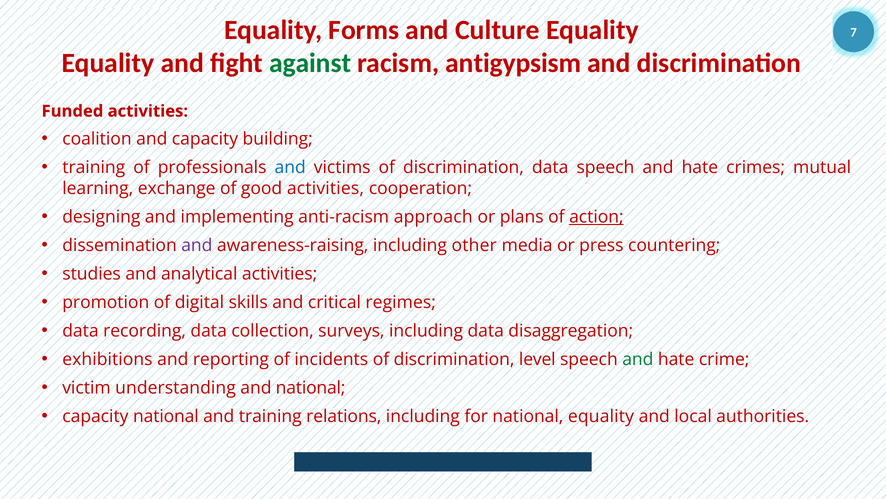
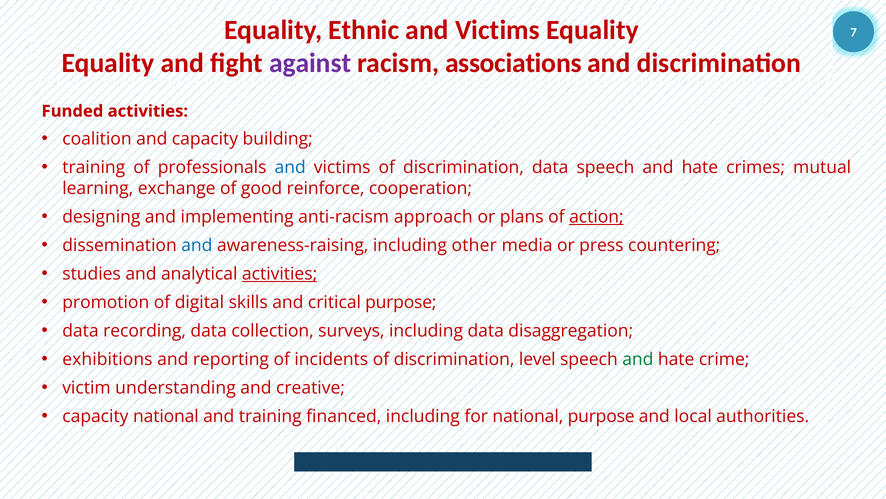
Forms: Forms -> Ethnic
Culture at (497, 30): Culture -> Victims
against colour: green -> purple
antigypsism: antigypsism -> associations
good activities: activities -> reinforce
and at (197, 245) colour: purple -> blue
activities at (280, 274) underline: none -> present
critical regimes: regimes -> purpose
and national: national -> creative
relations: relations -> financed
national equality: equality -> purpose
